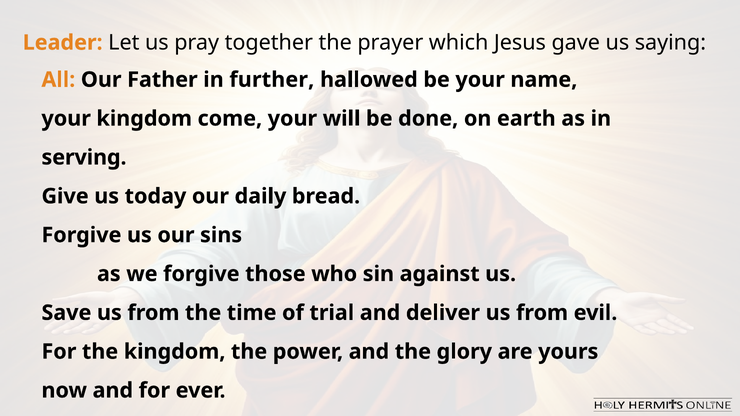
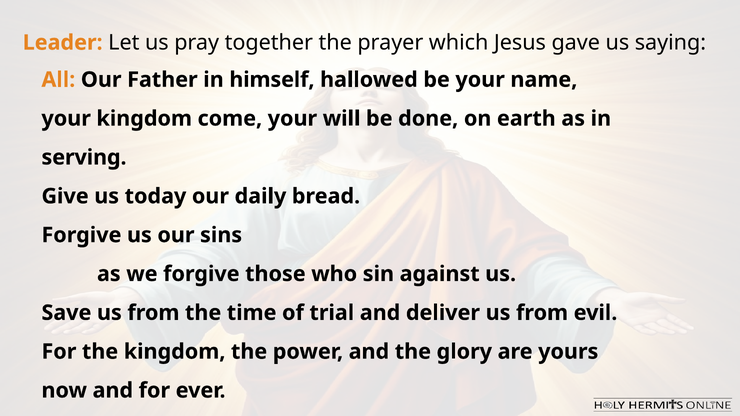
further: further -> himself
